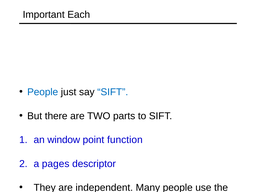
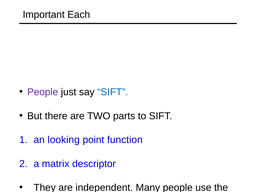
People at (43, 92) colour: blue -> purple
an window: window -> looking
pages: pages -> matrix
